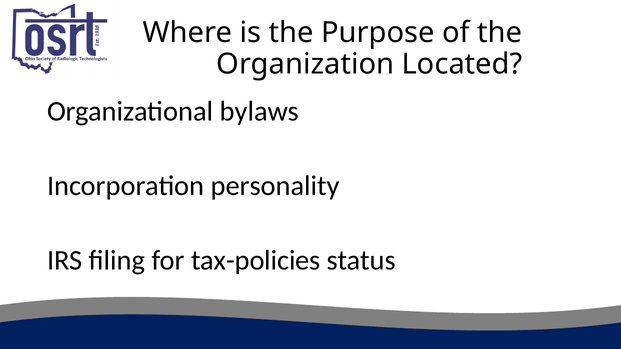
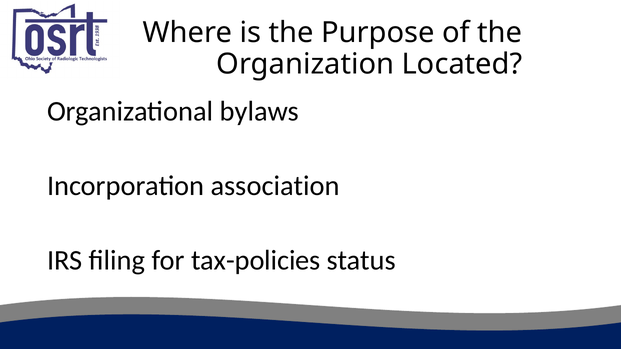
personality: personality -> association
